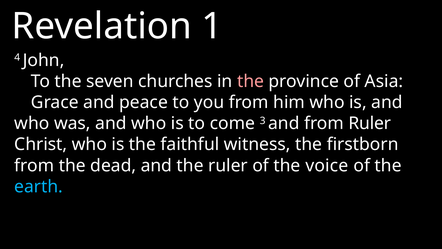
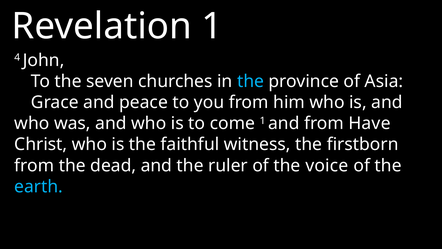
the at (251, 81) colour: pink -> light blue
come 3: 3 -> 1
from Ruler: Ruler -> Have
